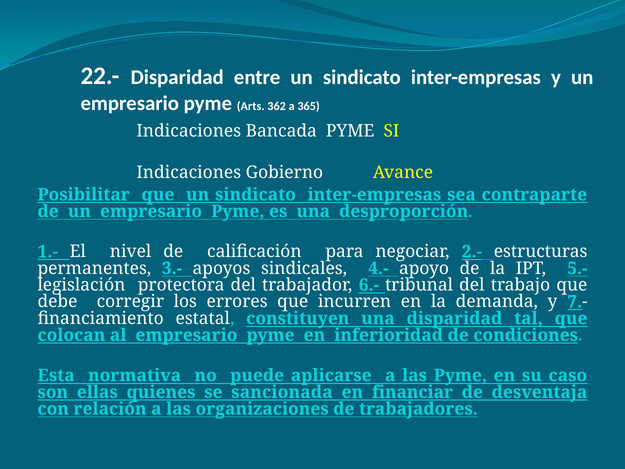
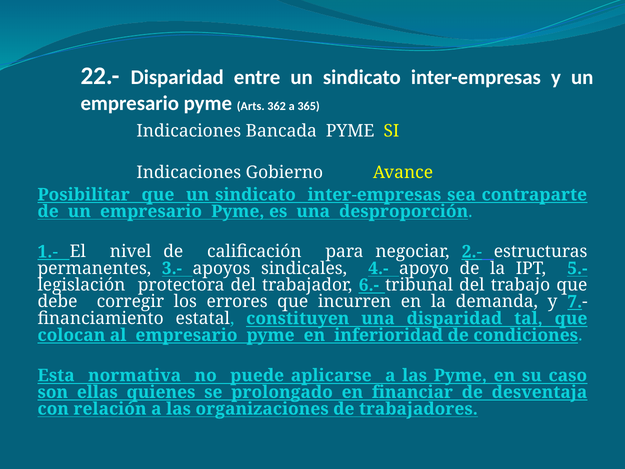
sancionada: sancionada -> prolongado
